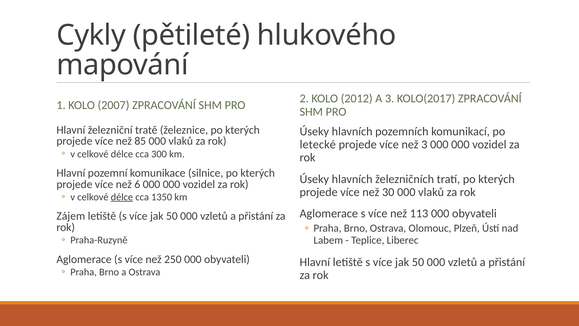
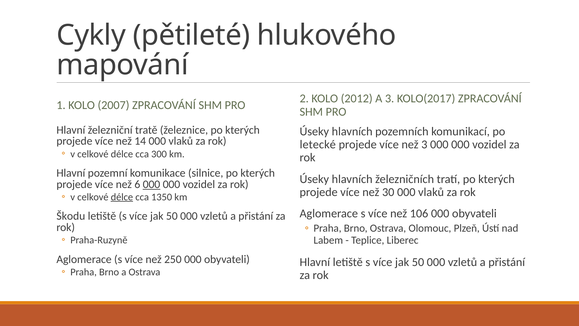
85: 85 -> 14
000 at (151, 184) underline: none -> present
113: 113 -> 106
Zájem: Zájem -> Škodu
